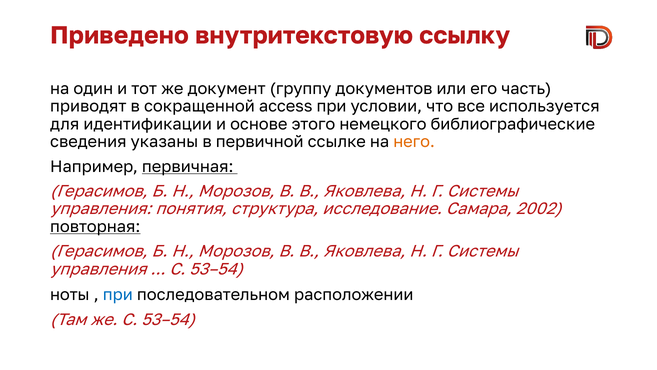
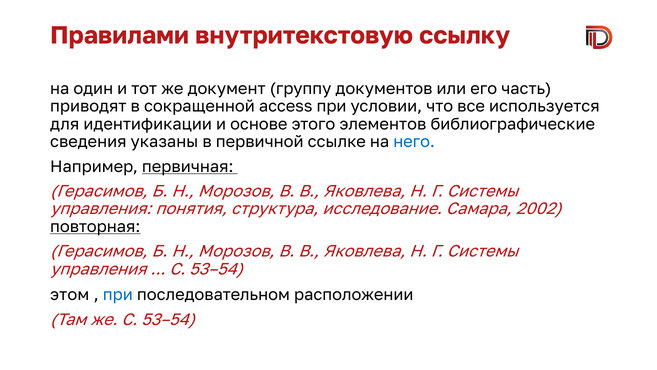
Приведено: Приведено -> Правилами
немецкого: немецкого -> элементов
него colour: orange -> blue
ноты: ноты -> этом
